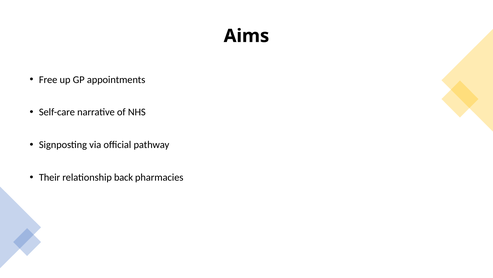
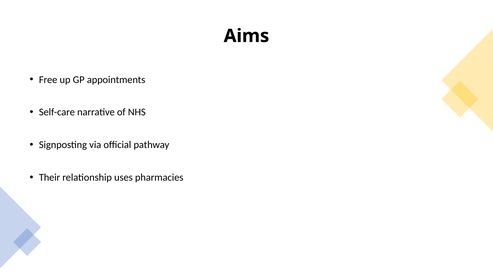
back: back -> uses
